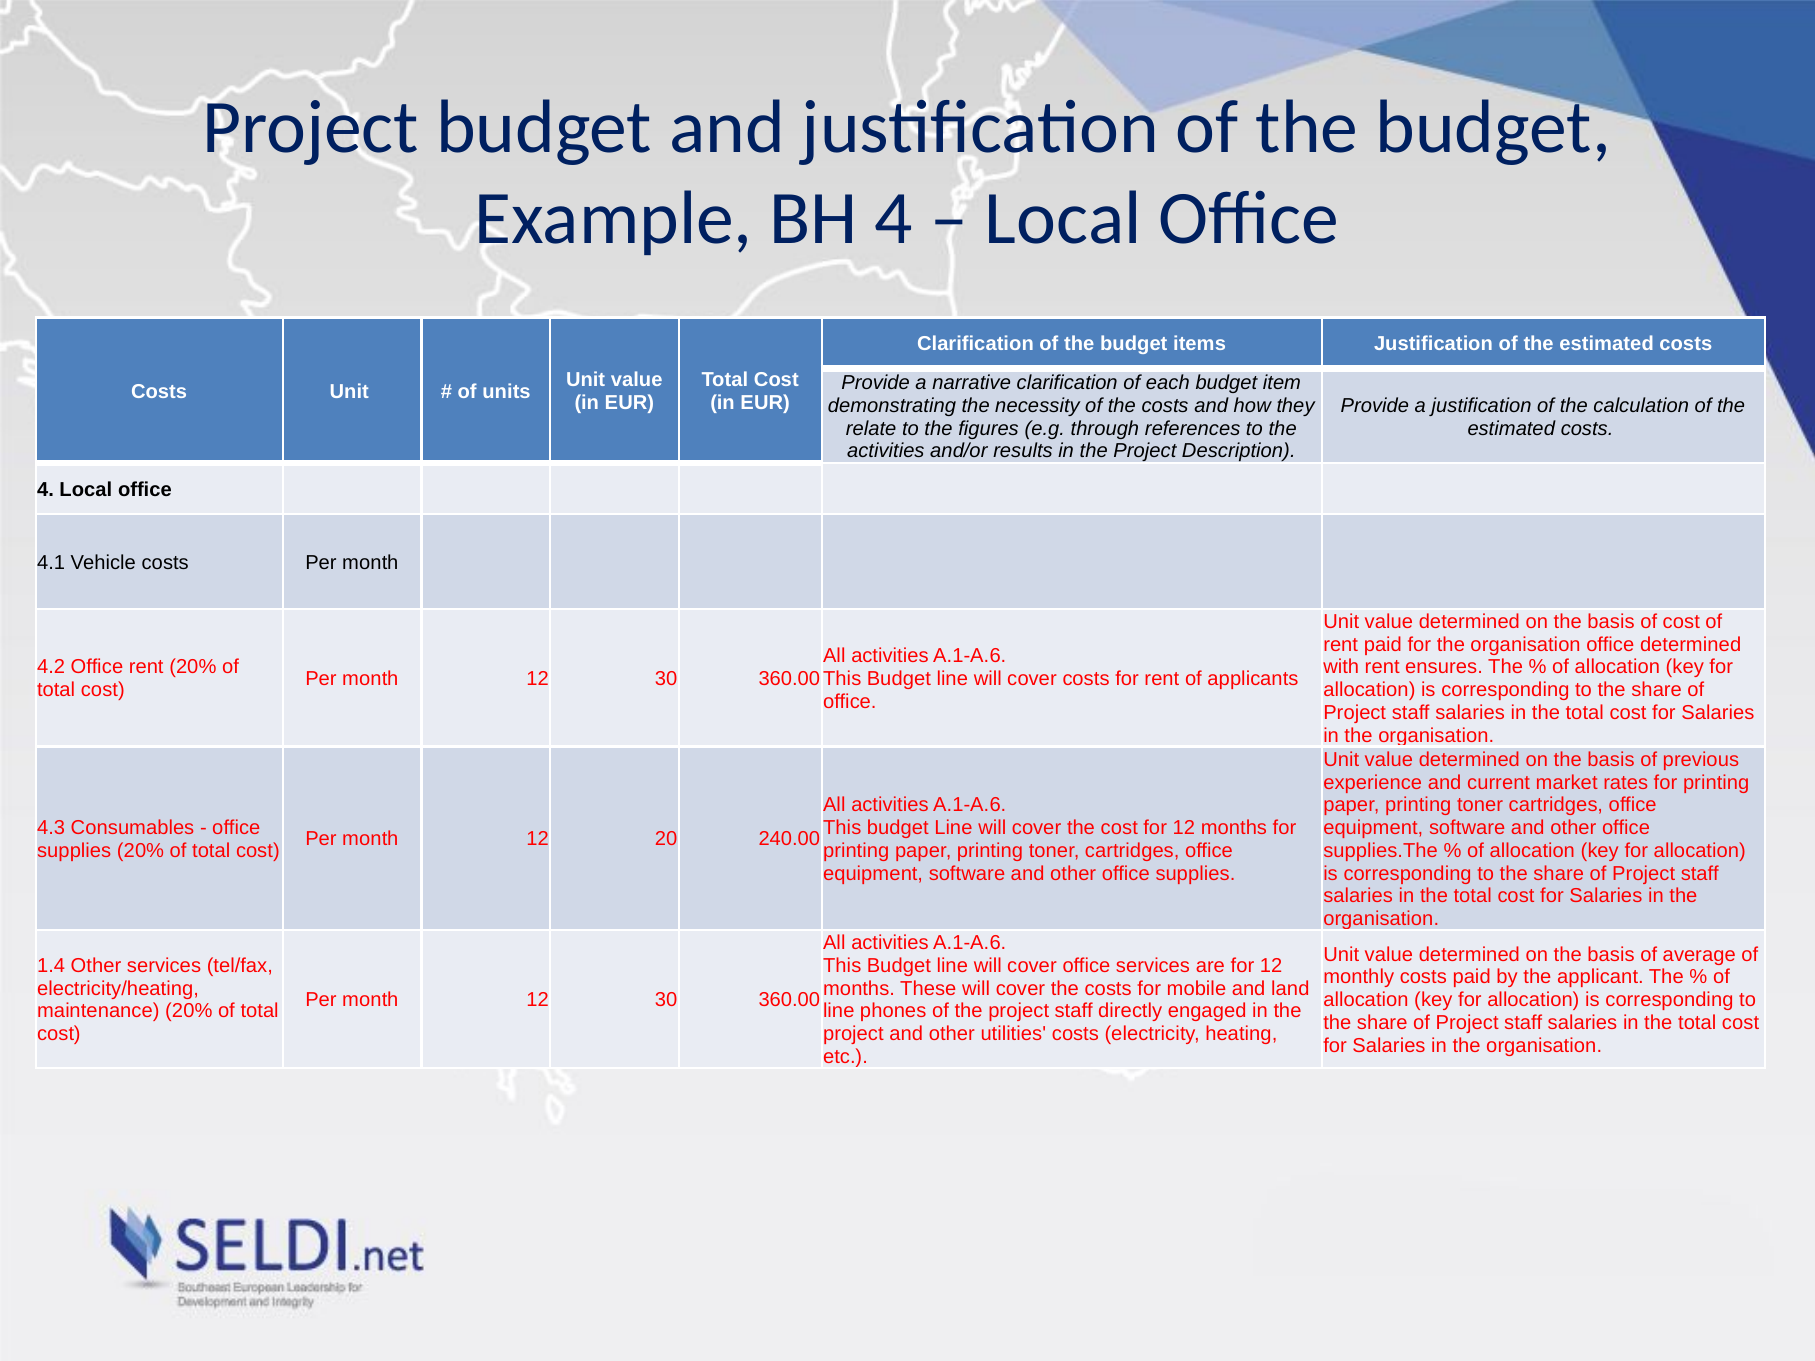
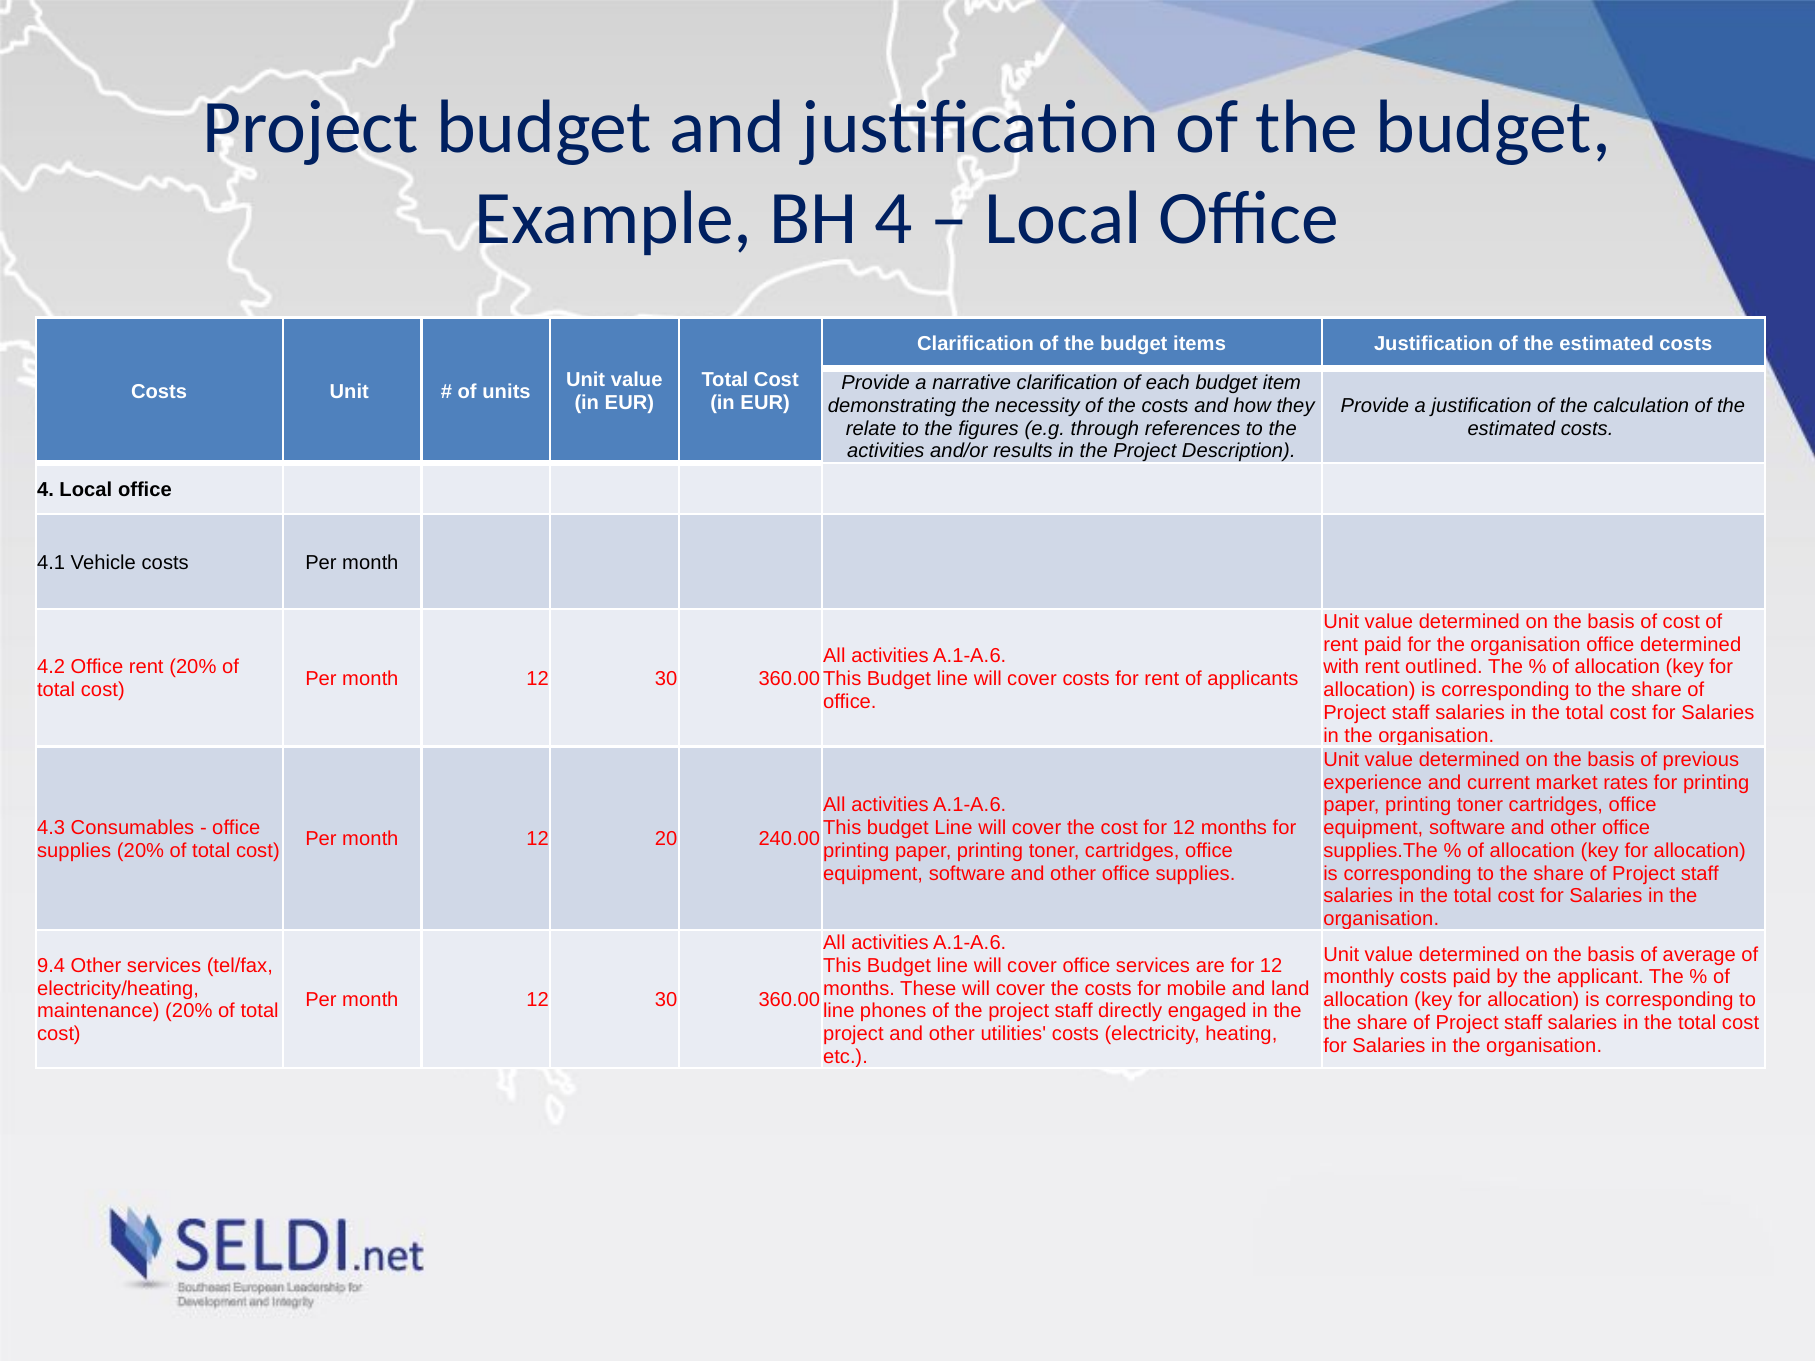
ensures: ensures -> outlined
1.4: 1.4 -> 9.4
